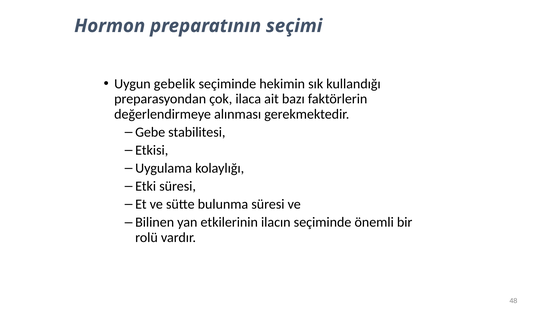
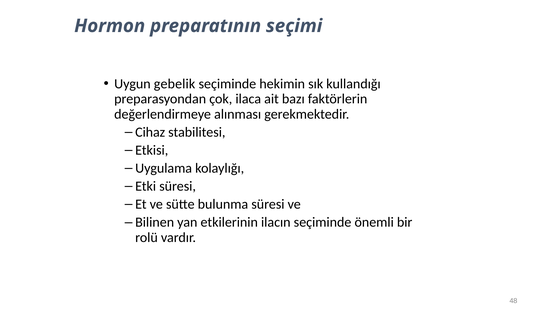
Gebe: Gebe -> Cihaz
